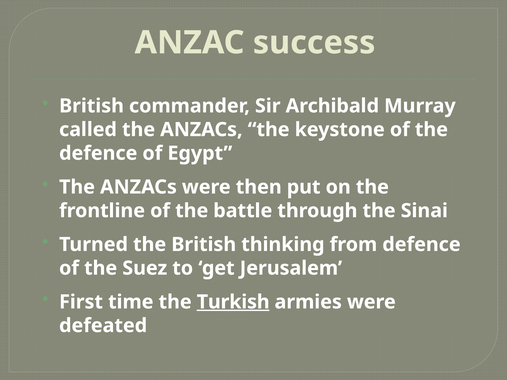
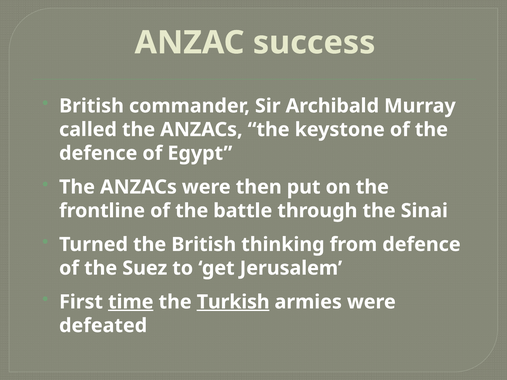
time underline: none -> present
